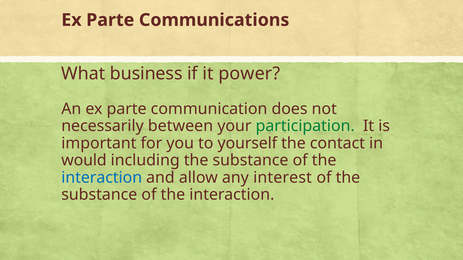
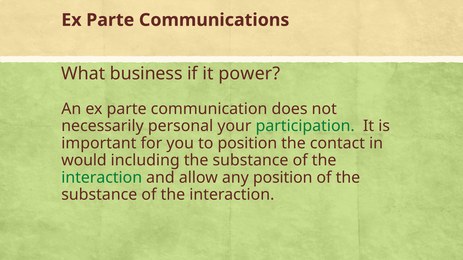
between: between -> personal
to yourself: yourself -> position
interaction at (102, 178) colour: blue -> green
any interest: interest -> position
